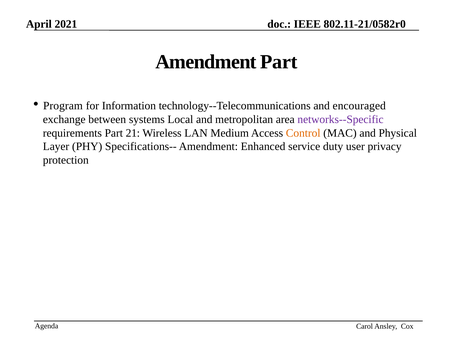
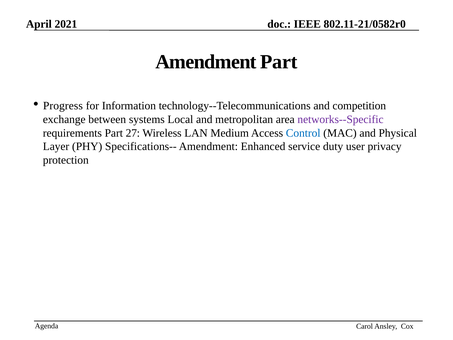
Program: Program -> Progress
encouraged: encouraged -> competition
21: 21 -> 27
Control colour: orange -> blue
